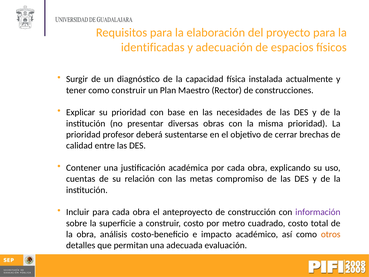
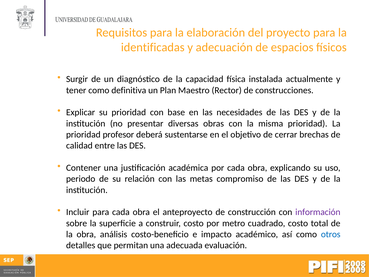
como construir: construir -> definitiva
cuentas: cuentas -> periodo
otros colour: orange -> blue
